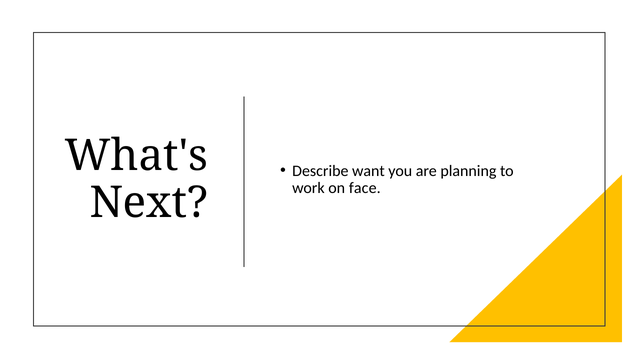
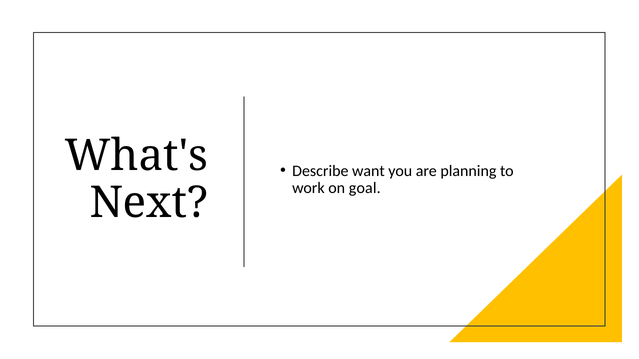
face: face -> goal
